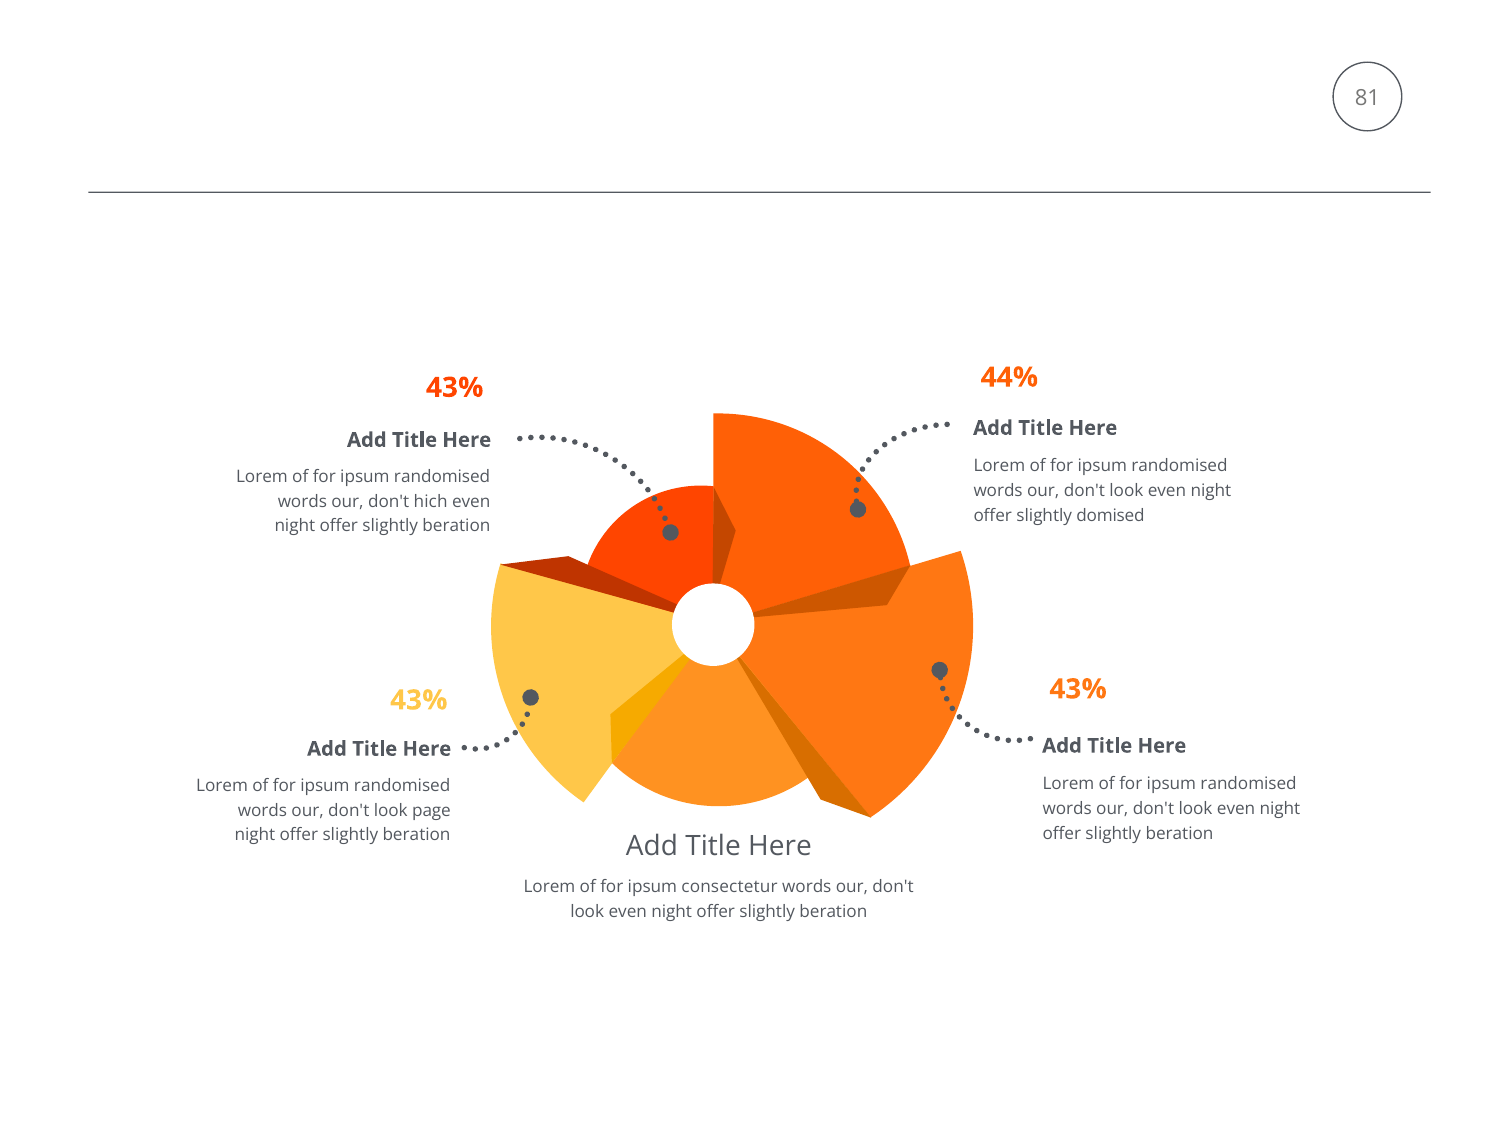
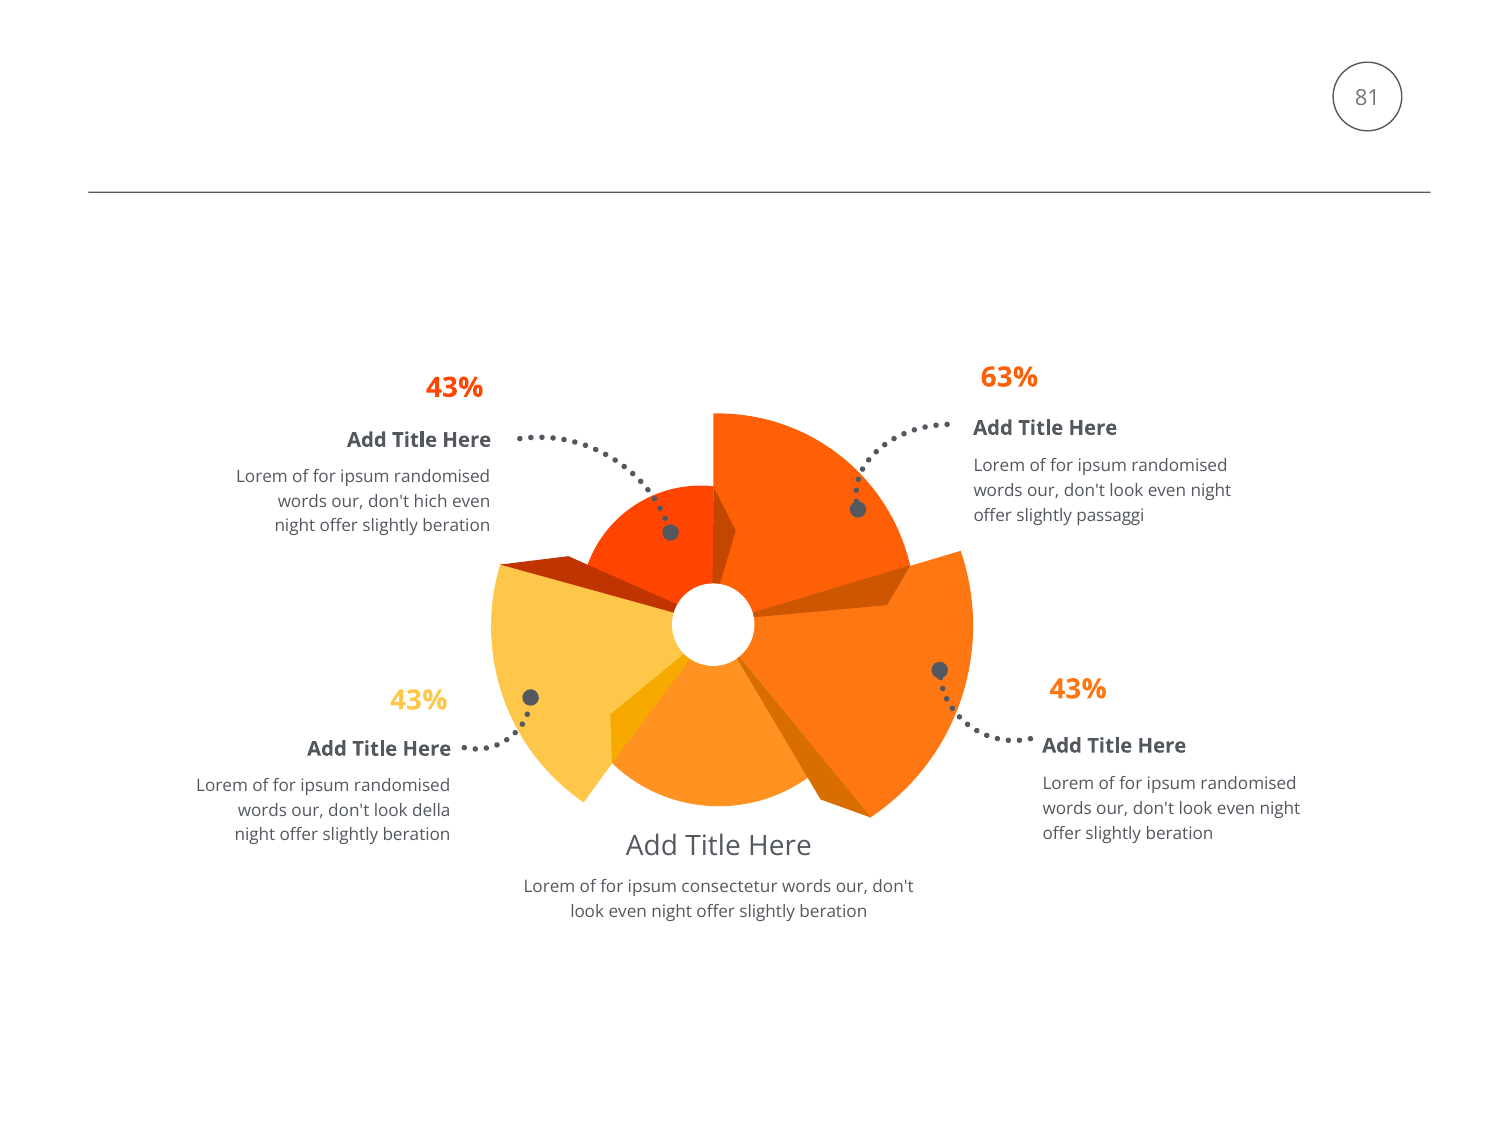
44%: 44% -> 63%
domised: domised -> passaggi
page: page -> della
